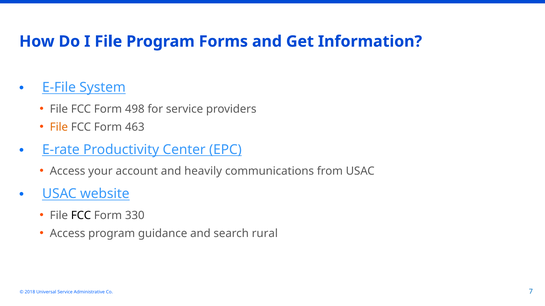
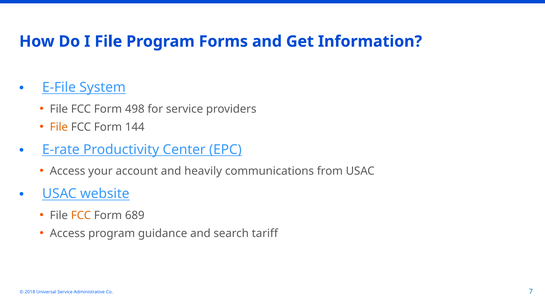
463: 463 -> 144
FCC at (81, 216) colour: black -> orange
330: 330 -> 689
rural: rural -> tariff
